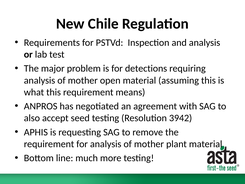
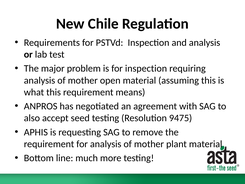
for detections: detections -> inspection
3942: 3942 -> 9475
